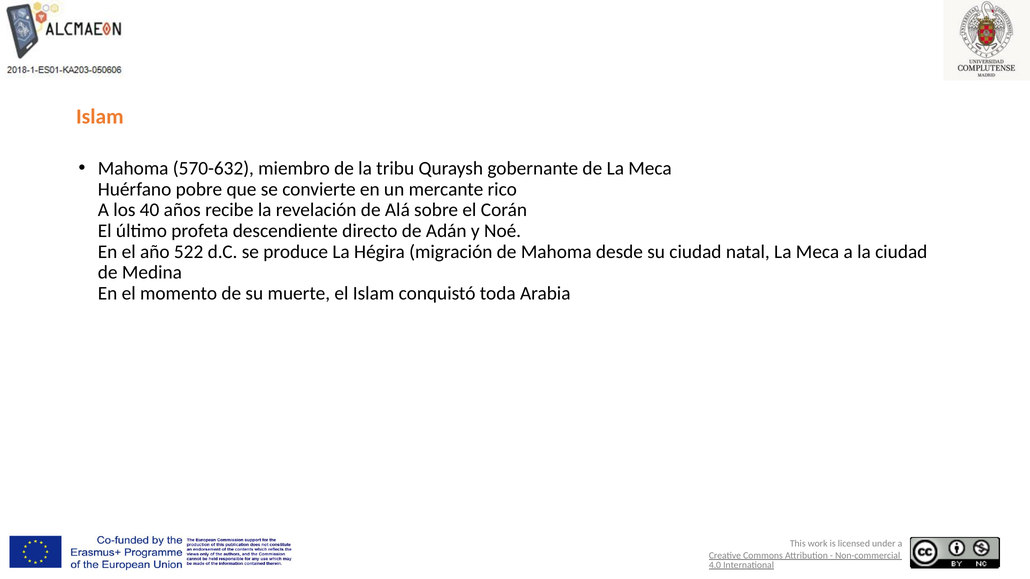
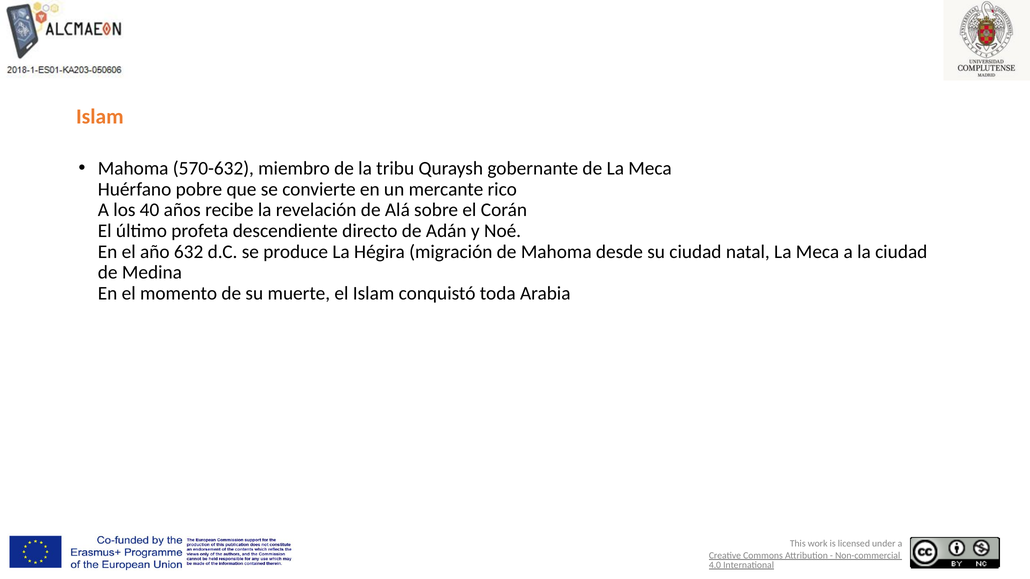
522: 522 -> 632
